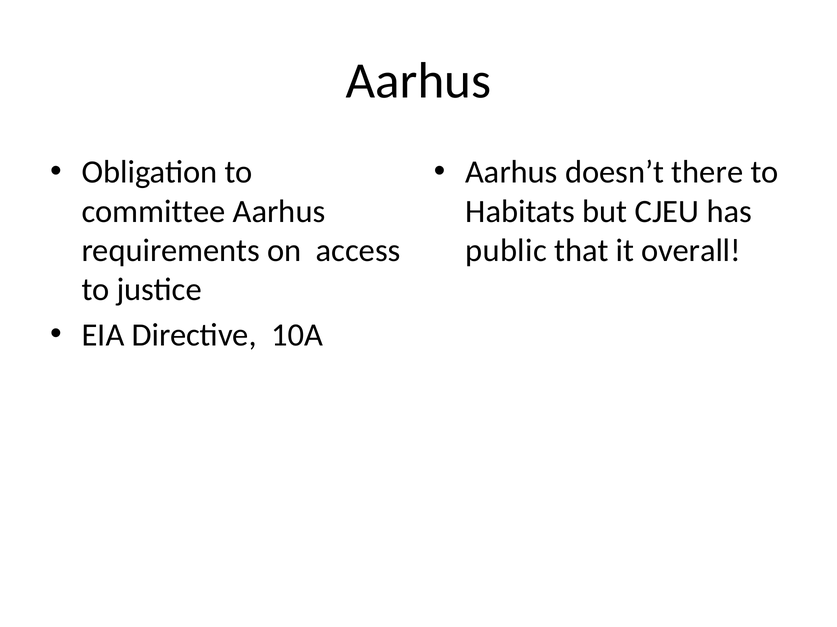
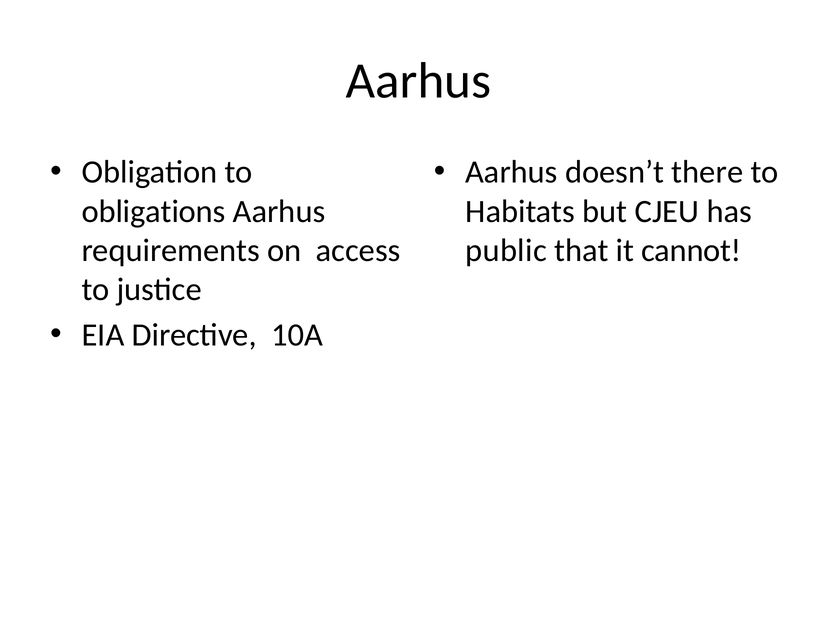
committee: committee -> obligations
overall: overall -> cannot
